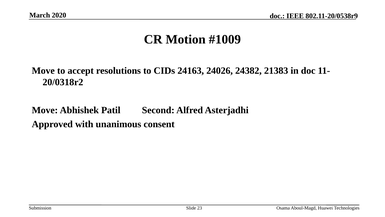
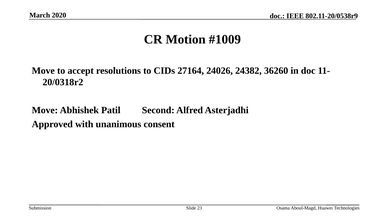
24163: 24163 -> 27164
21383: 21383 -> 36260
